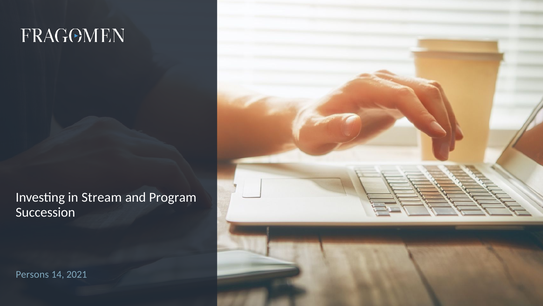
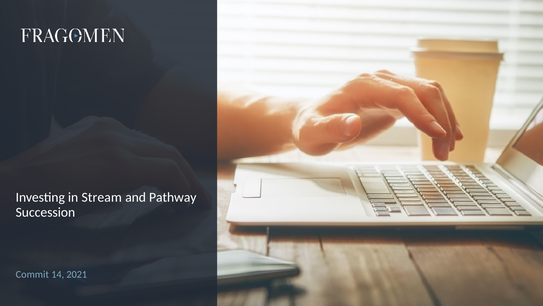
Program: Program -> Pathway
Persons: Persons -> Commit
